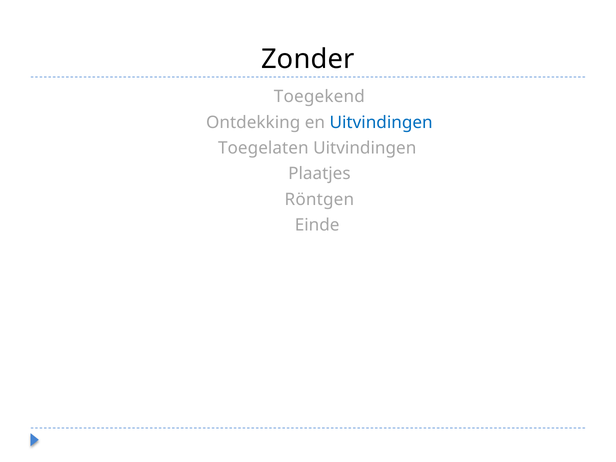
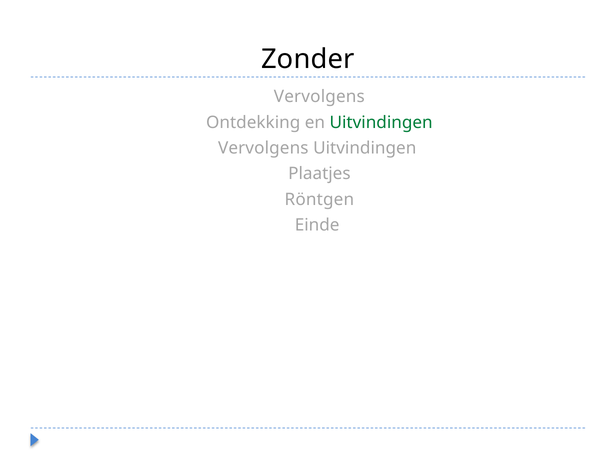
Toegekend at (319, 97): Toegekend -> Vervolgens
Uitvindingen at (381, 122) colour: blue -> green
Toegelaten at (263, 148): Toegelaten -> Vervolgens
